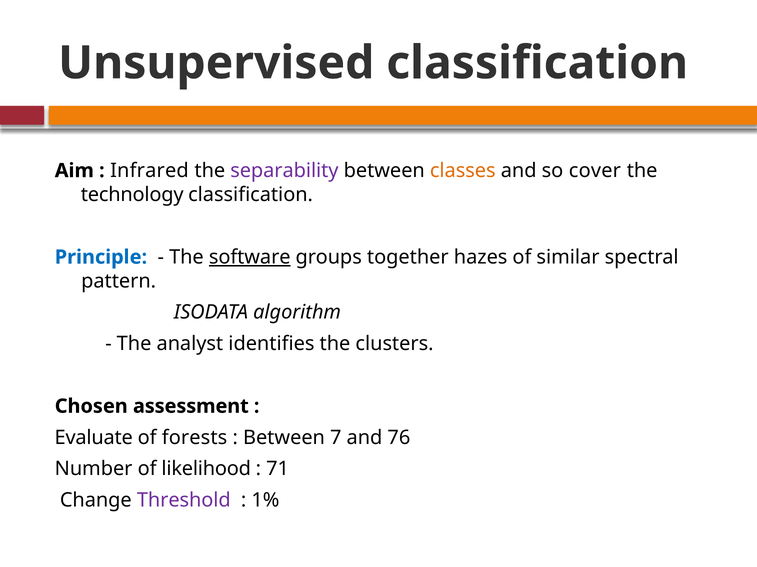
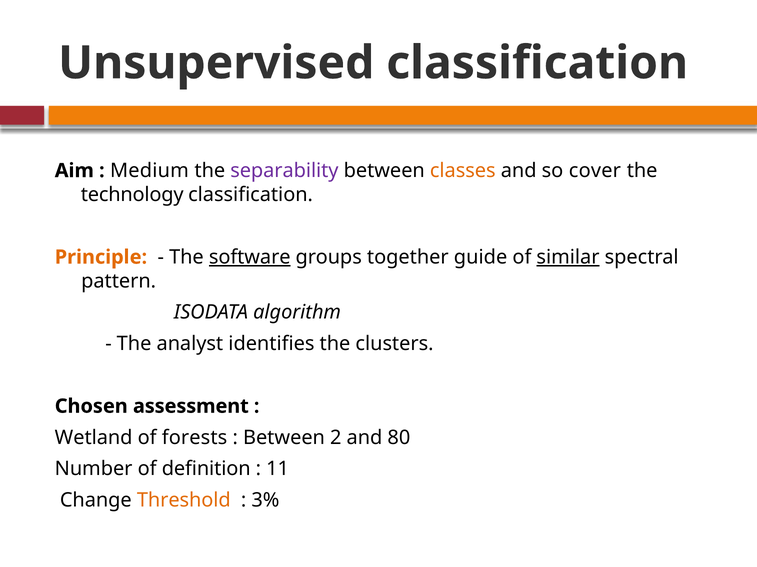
Infrared: Infrared -> Medium
Principle colour: blue -> orange
hazes: hazes -> guide
similar underline: none -> present
Evaluate: Evaluate -> Wetland
7: 7 -> 2
76: 76 -> 80
likelihood: likelihood -> definition
71: 71 -> 11
Threshold colour: purple -> orange
1%: 1% -> 3%
